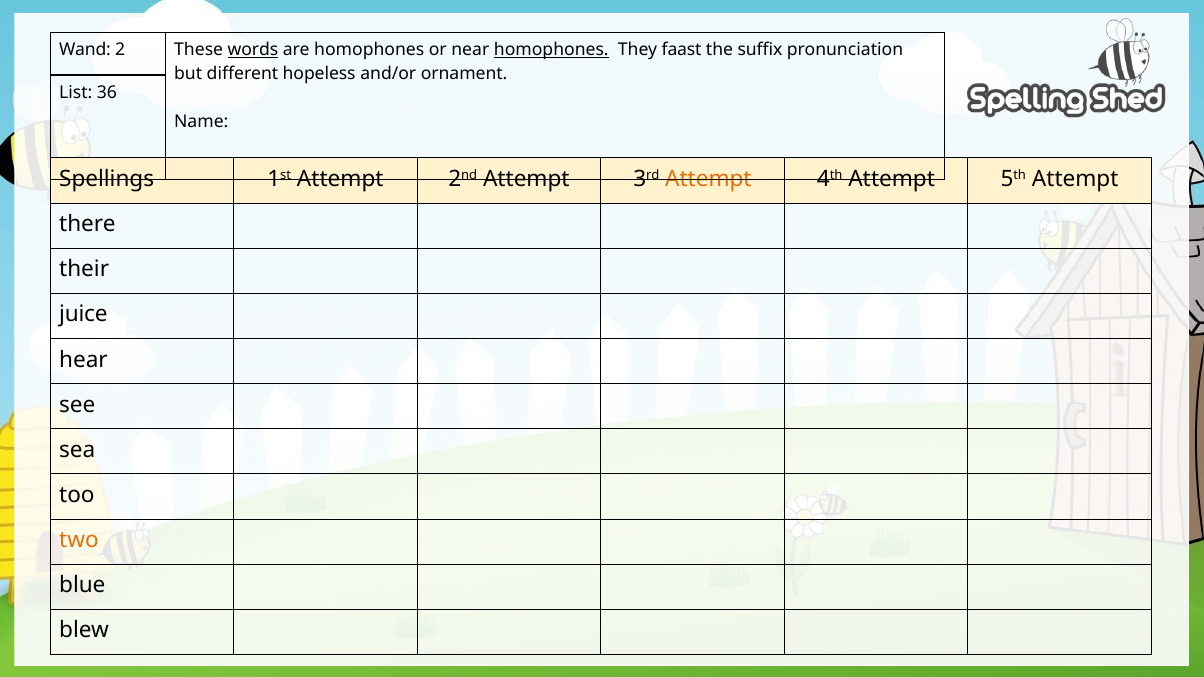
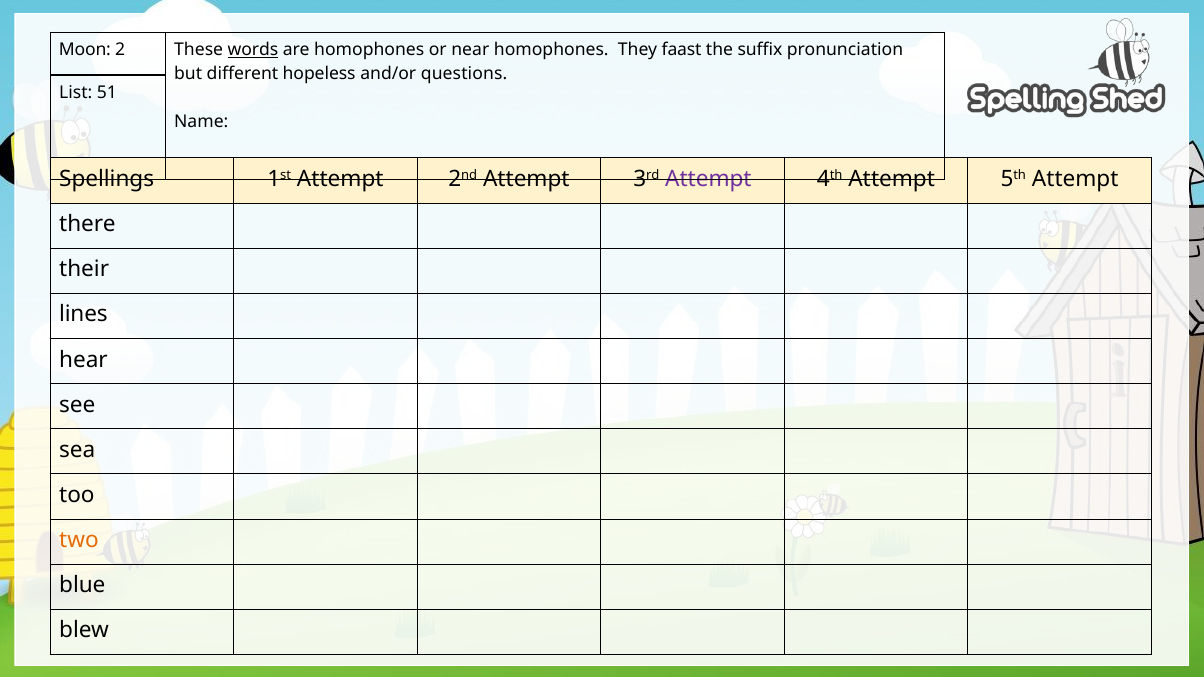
Wand: Wand -> Moon
homophones at (551, 50) underline: present -> none
ornament: ornament -> questions
36: 36 -> 51
Attempt at (708, 179) colour: orange -> purple
juice: juice -> lines
